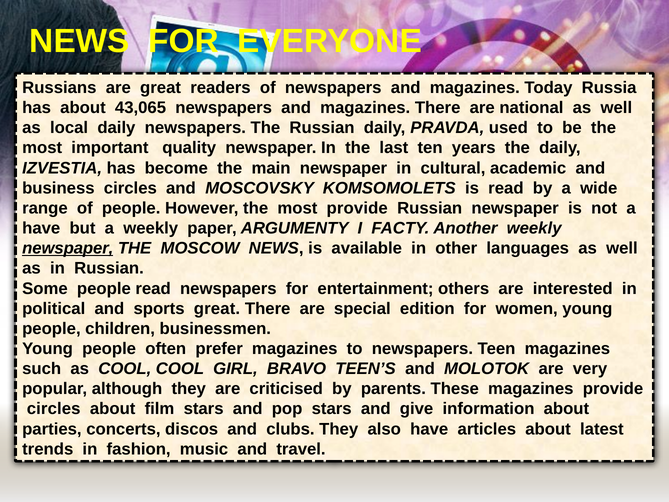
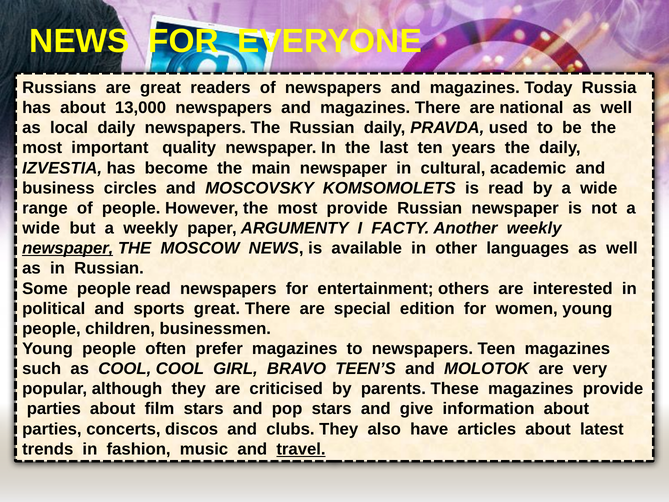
43,065: 43,065 -> 13,000
have at (41, 228): have -> wide
circles at (54, 409): circles -> parties
travel underline: none -> present
